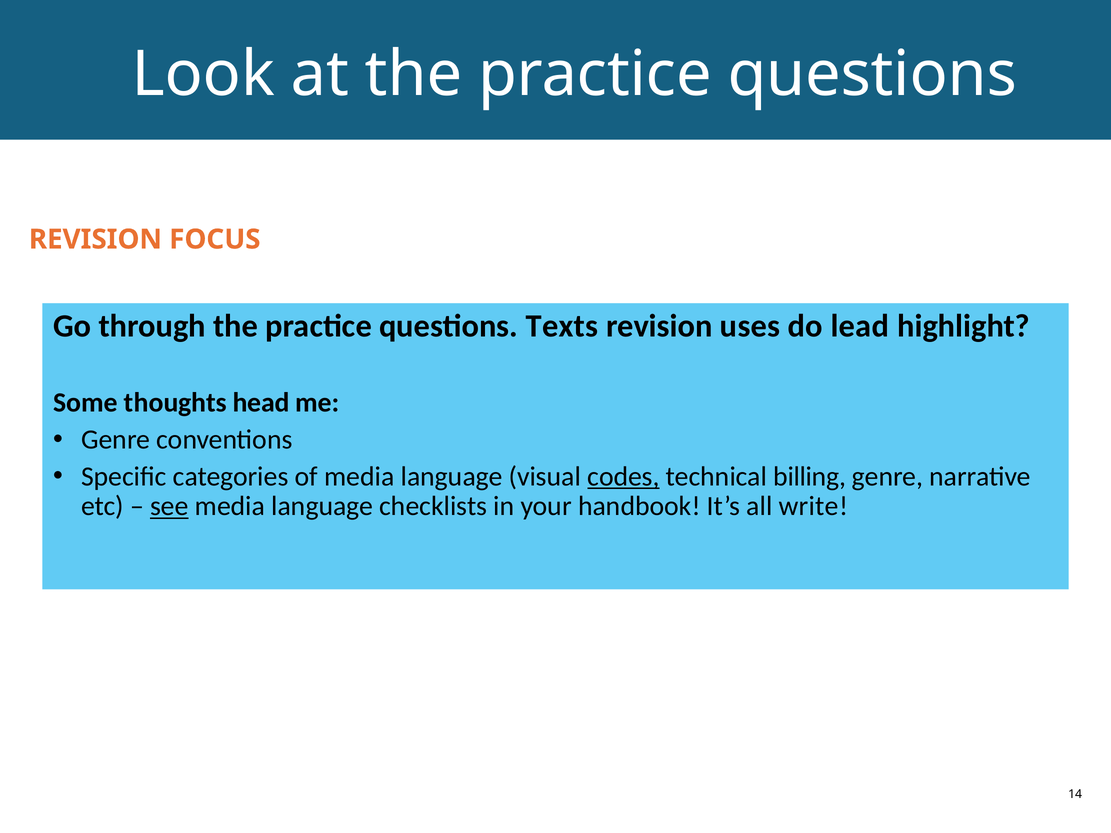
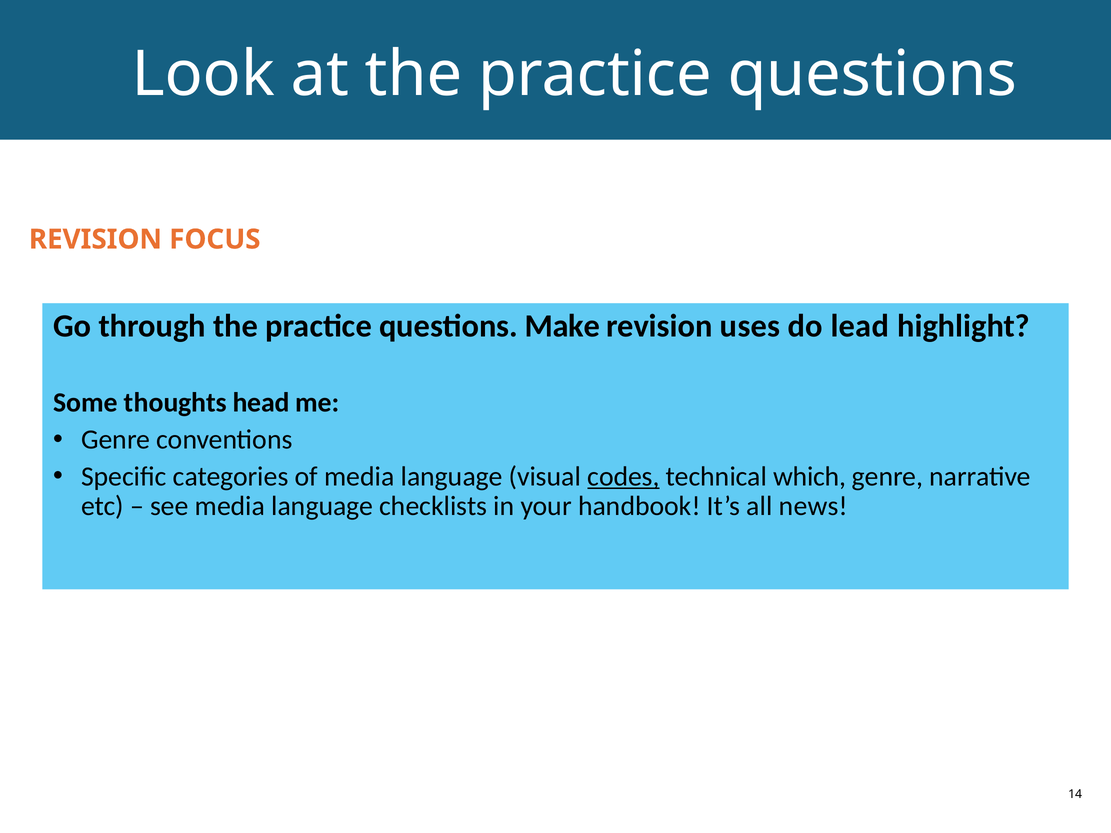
Texts: Texts -> Make
billing: billing -> which
see underline: present -> none
write: write -> news
